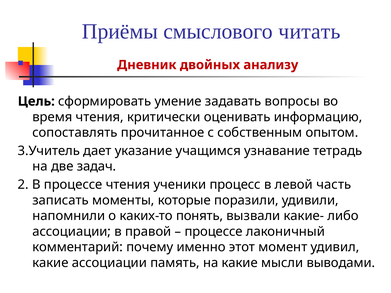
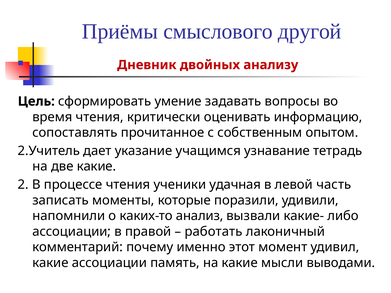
читать: читать -> другой
3.Учитель: 3.Учитель -> 2.Учитель
две задач: задач -> какие
процесс: процесс -> удачная
понять: понять -> анализ
процессе at (214, 232): процессе -> работать
